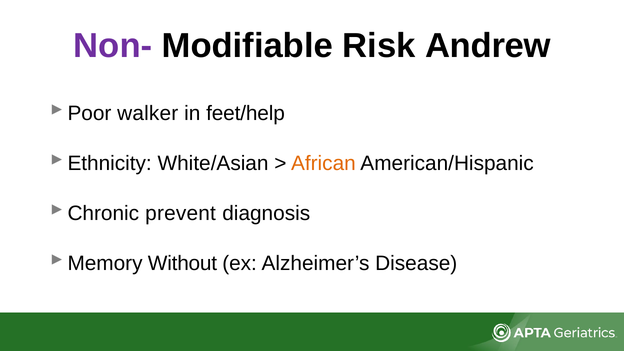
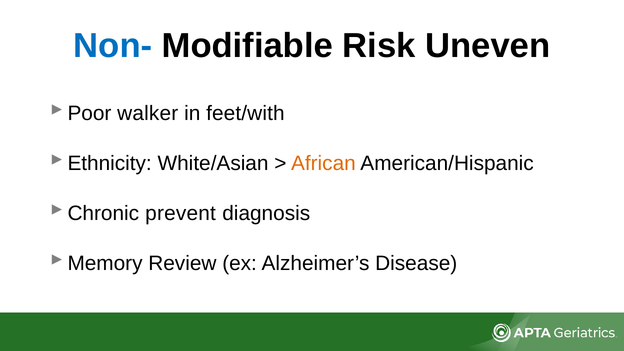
Non- colour: purple -> blue
Andrew: Andrew -> Uneven
feet/help: feet/help -> feet/with
Without: Without -> Review
